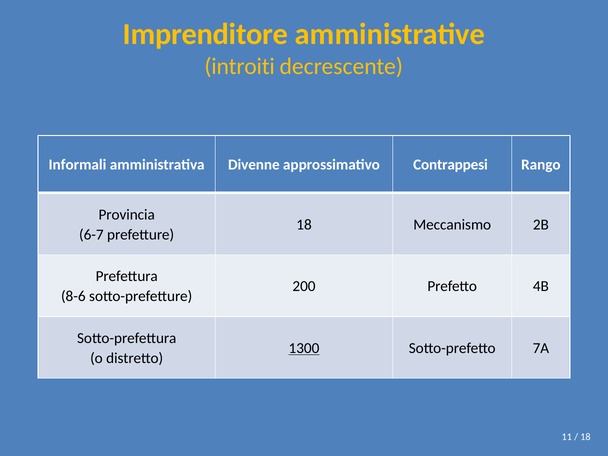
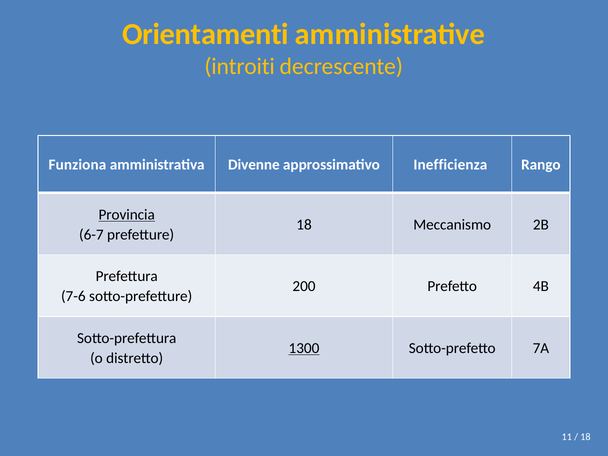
Imprenditore: Imprenditore -> Orientamenti
Informali: Informali -> Funziona
Contrappesi: Contrappesi -> Inefficienza
Provincia underline: none -> present
8-6: 8-6 -> 7-6
